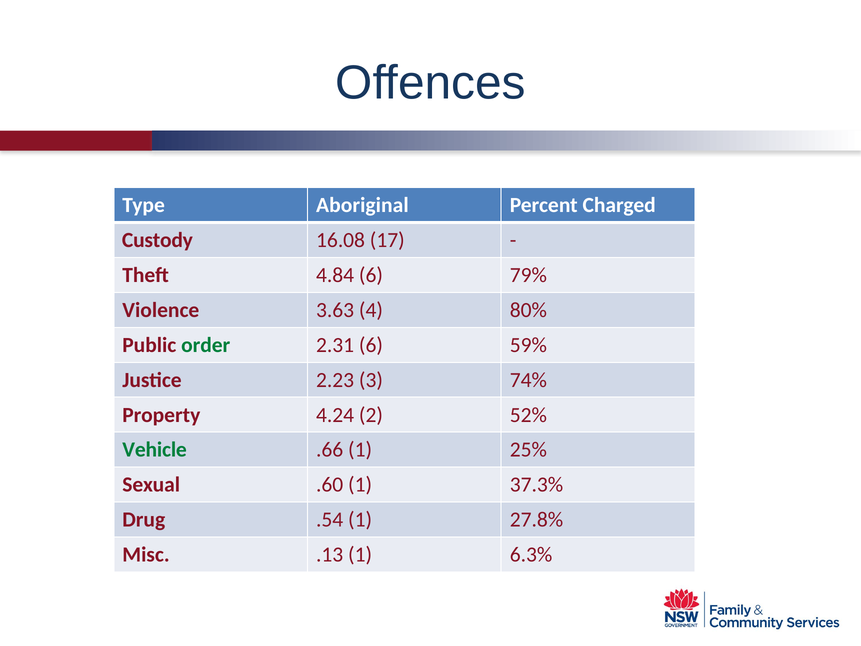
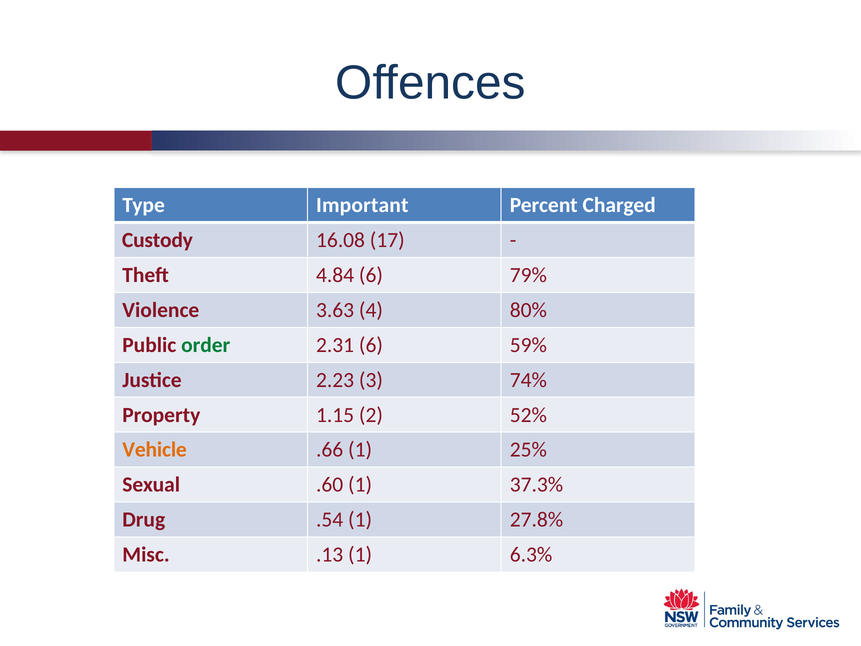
Aboriginal: Aboriginal -> Important
4.24: 4.24 -> 1.15
Vehicle colour: green -> orange
